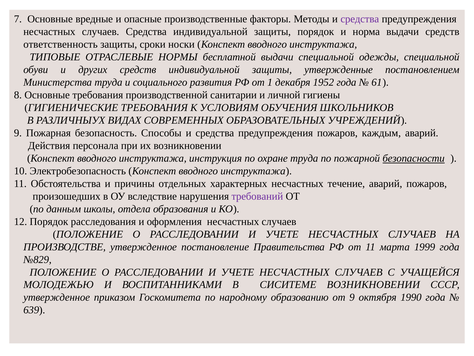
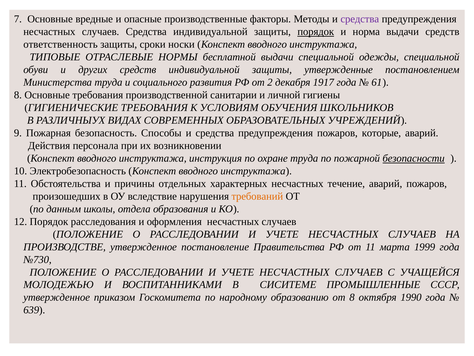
порядок at (316, 32) underline: none -> present
1: 1 -> 2
1952: 1952 -> 1917
каждым: каждым -> которые
требований colour: purple -> orange
№829: №829 -> №730
СИСИТЕМЕ ВОЗНИКНОВЕНИИ: ВОЗНИКНОВЕНИИ -> ПРОМЫШЛЕННЫЕ
от 9: 9 -> 8
